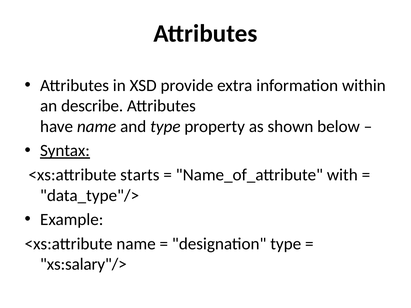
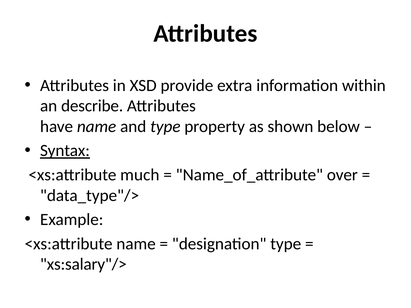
starts: starts -> much
with: with -> over
